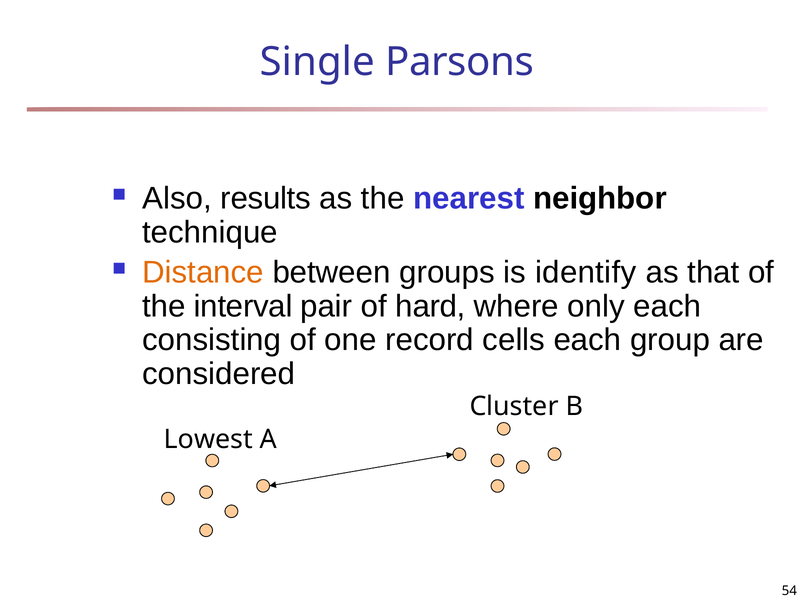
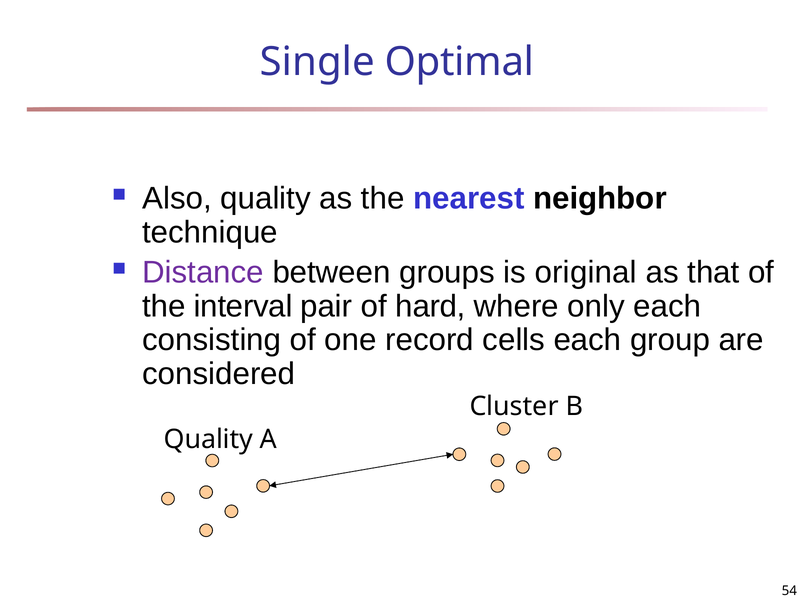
Parsons: Parsons -> Optimal
Also results: results -> quality
Distance colour: orange -> purple
identify: identify -> original
Lowest at (208, 439): Lowest -> Quality
